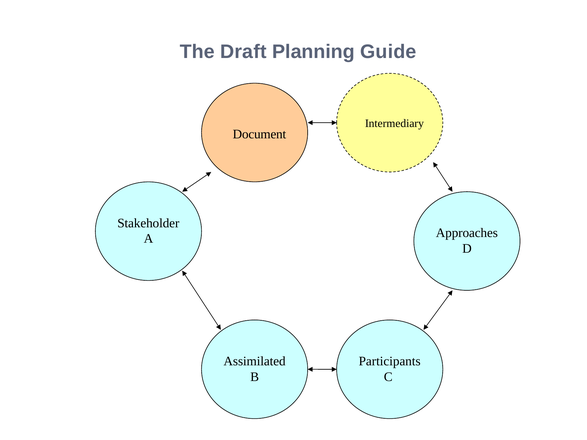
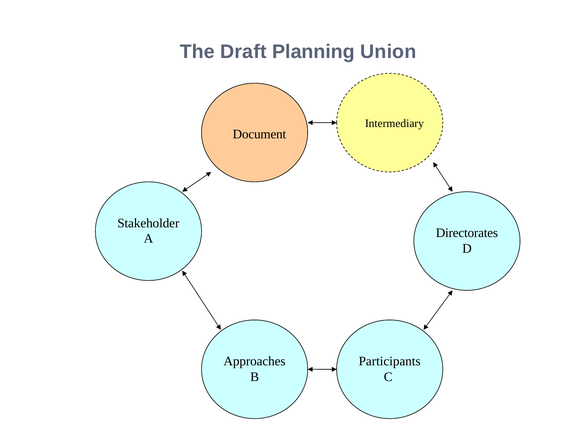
Guide: Guide -> Union
Approaches: Approaches -> Directorates
Assimilated: Assimilated -> Approaches
